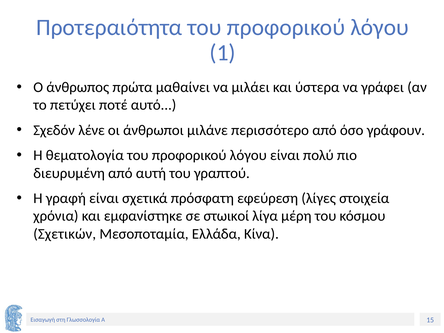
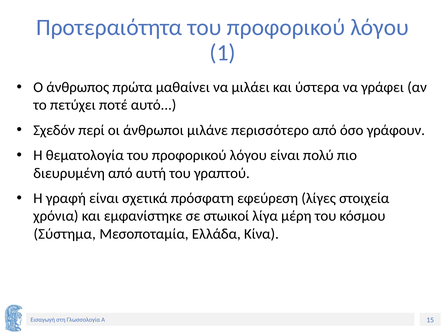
λένε: λένε -> περί
Σχετικών: Σχετικών -> Σύστημα
